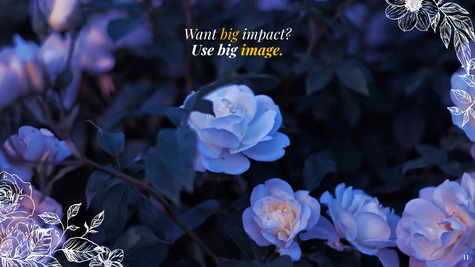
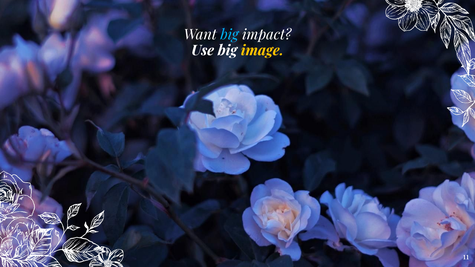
big at (229, 35) colour: yellow -> light blue
